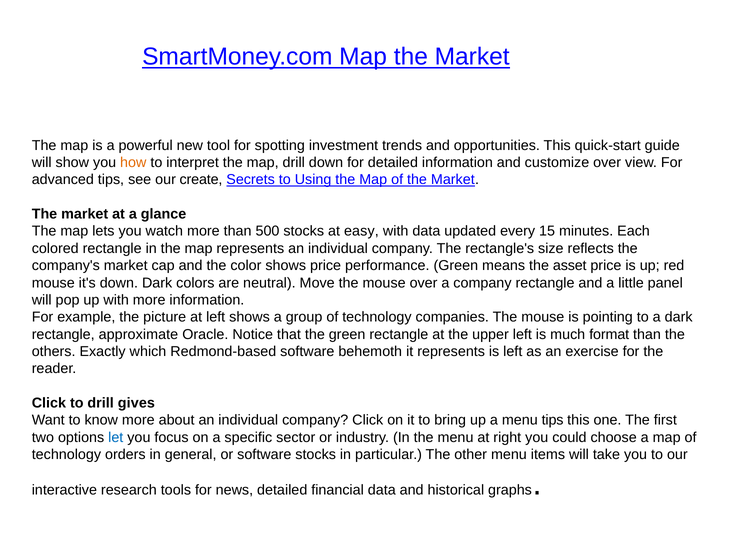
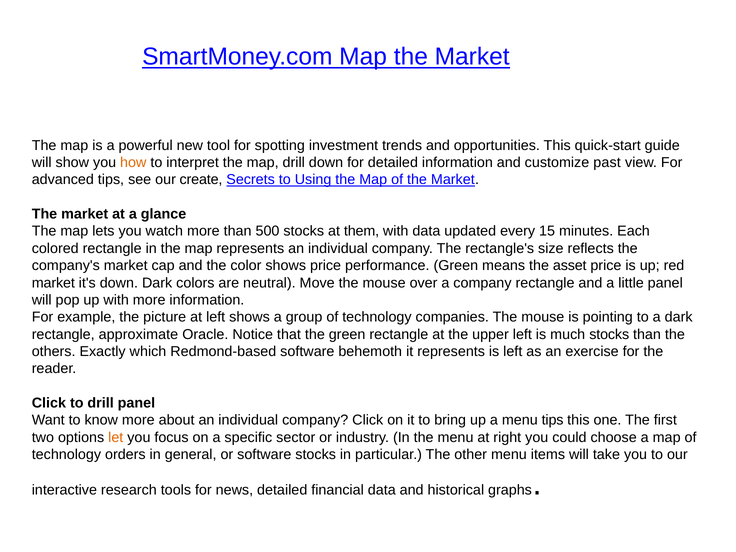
customize over: over -> past
easy: easy -> them
mouse at (53, 283): mouse -> market
much format: format -> stocks
drill gives: gives -> panel
let colour: blue -> orange
